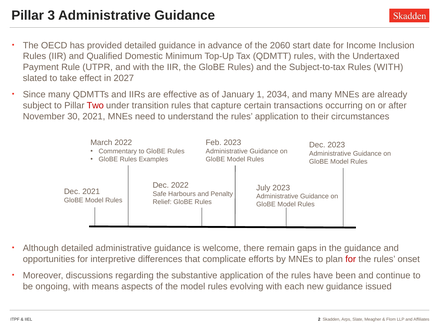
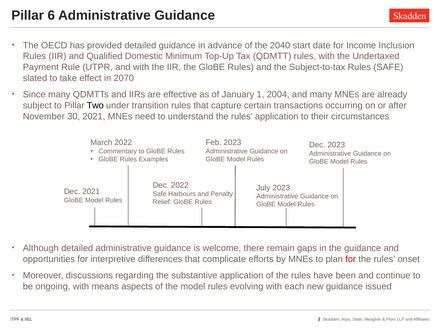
3: 3 -> 6
2060: 2060 -> 2040
Subject-to-tax Rules WITH: WITH -> SAFE
2027: 2027 -> 2070
2034: 2034 -> 2004
Two colour: red -> black
